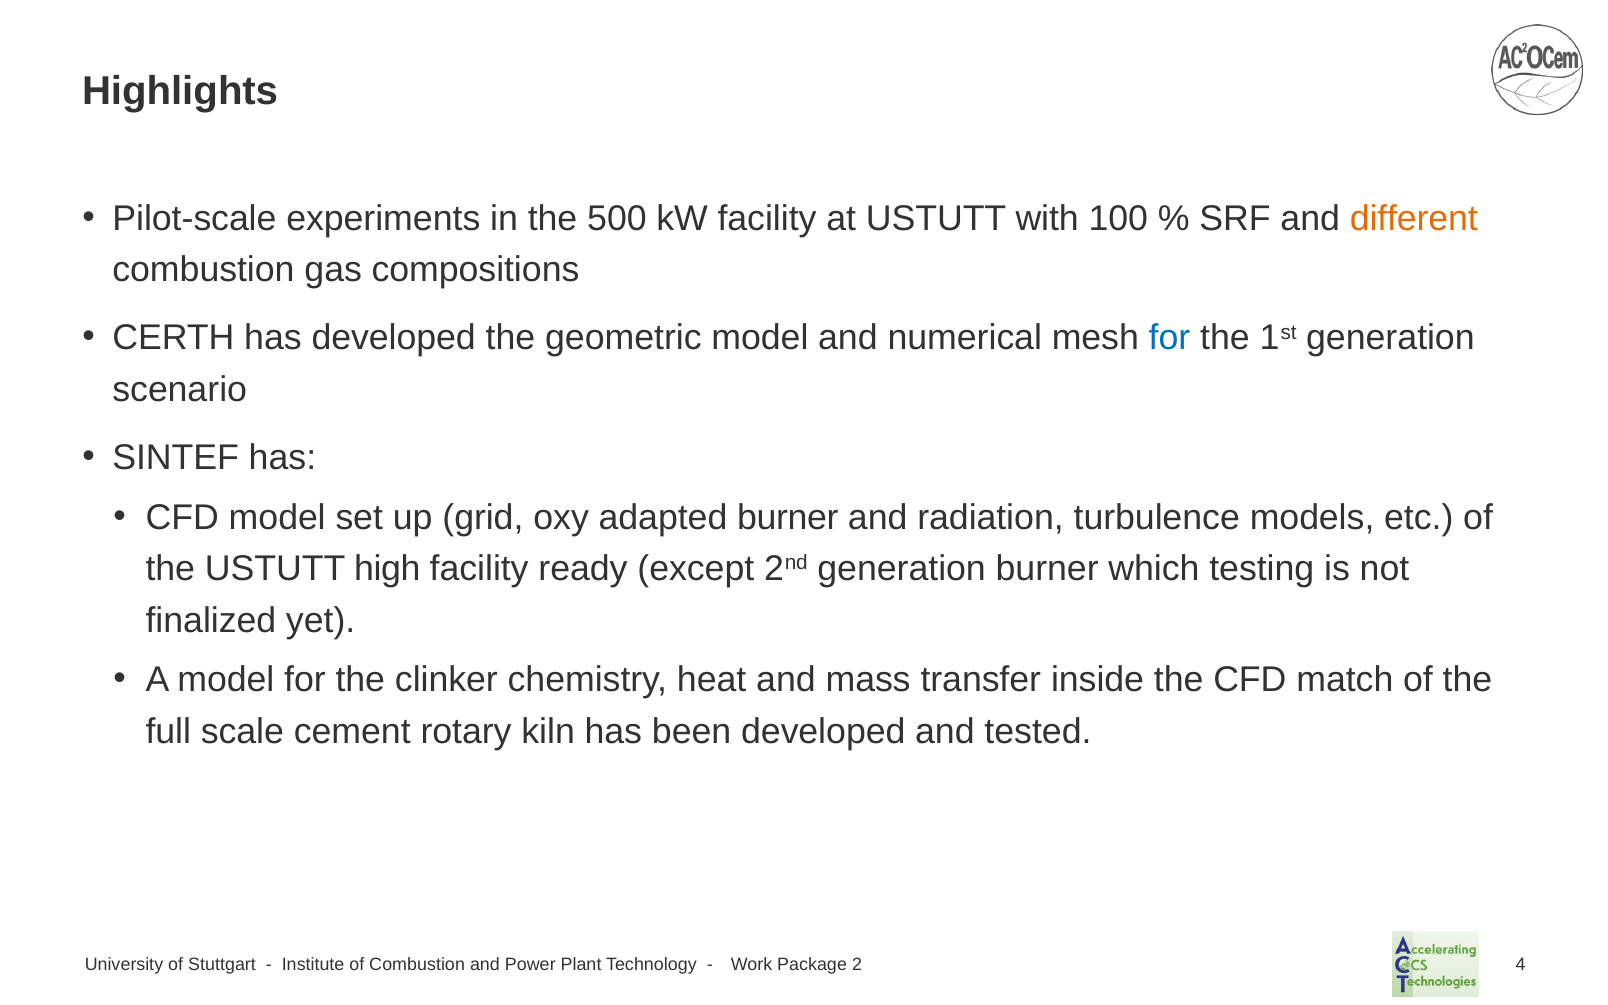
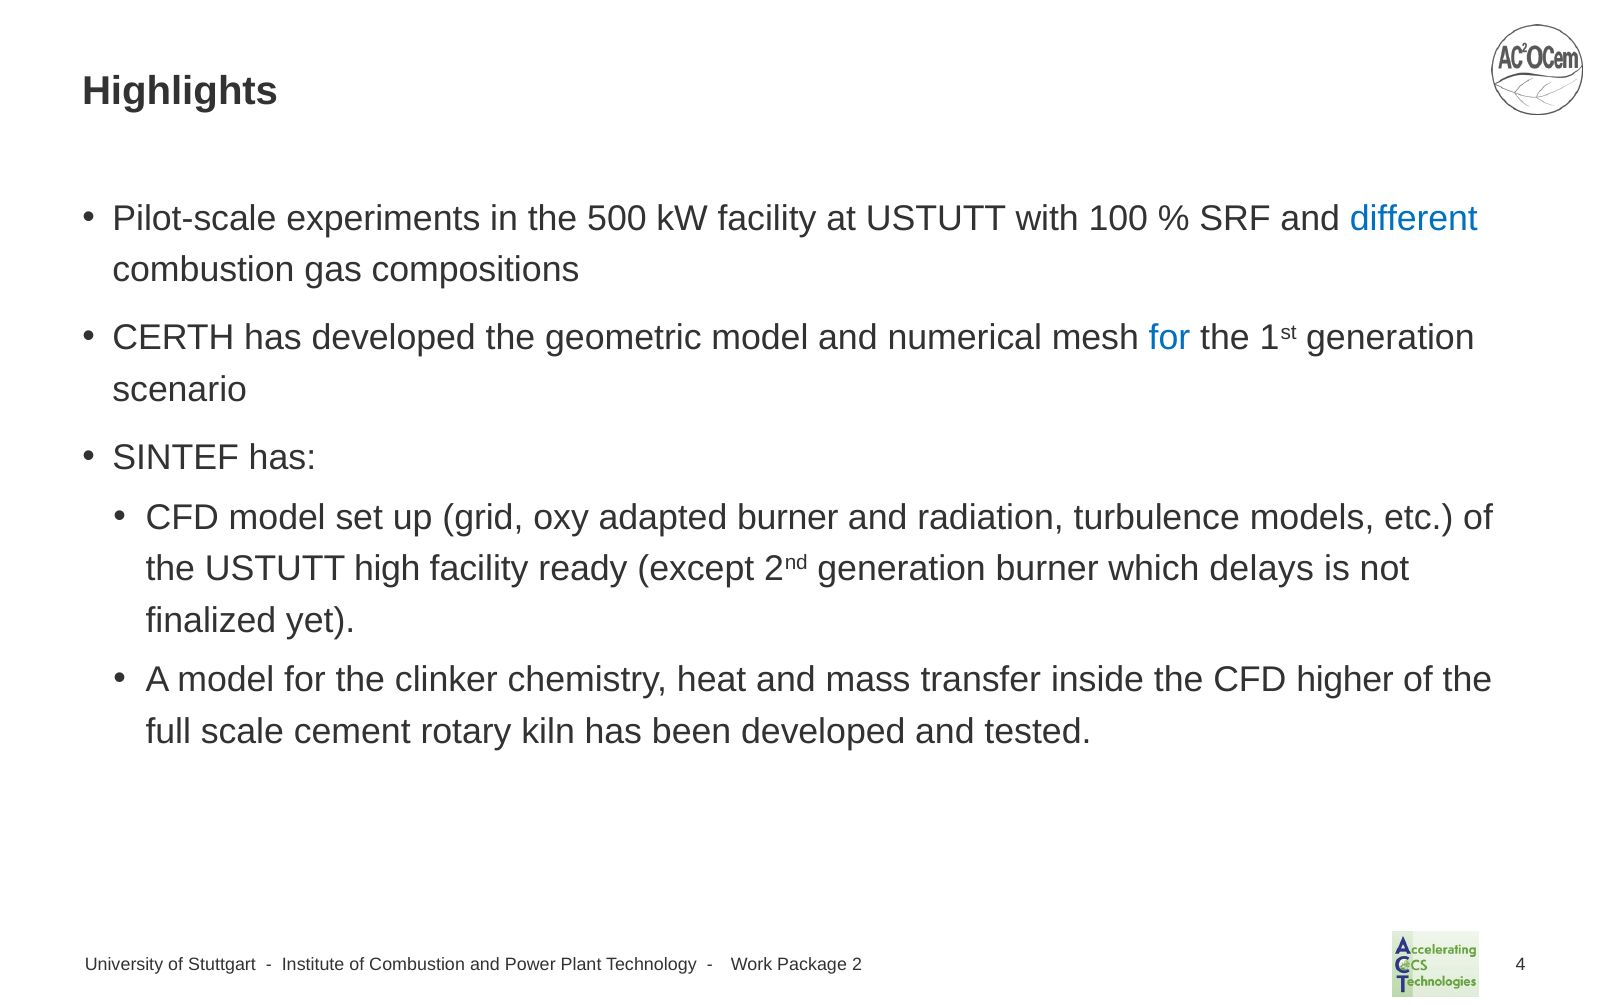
different colour: orange -> blue
testing: testing -> delays
match: match -> higher
